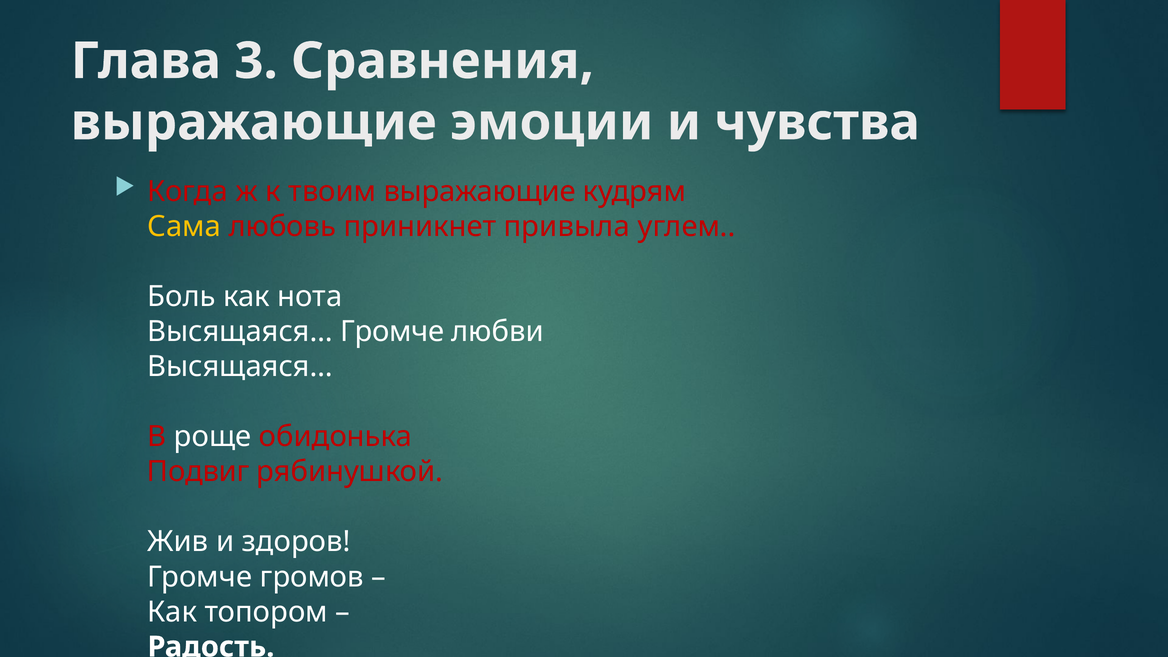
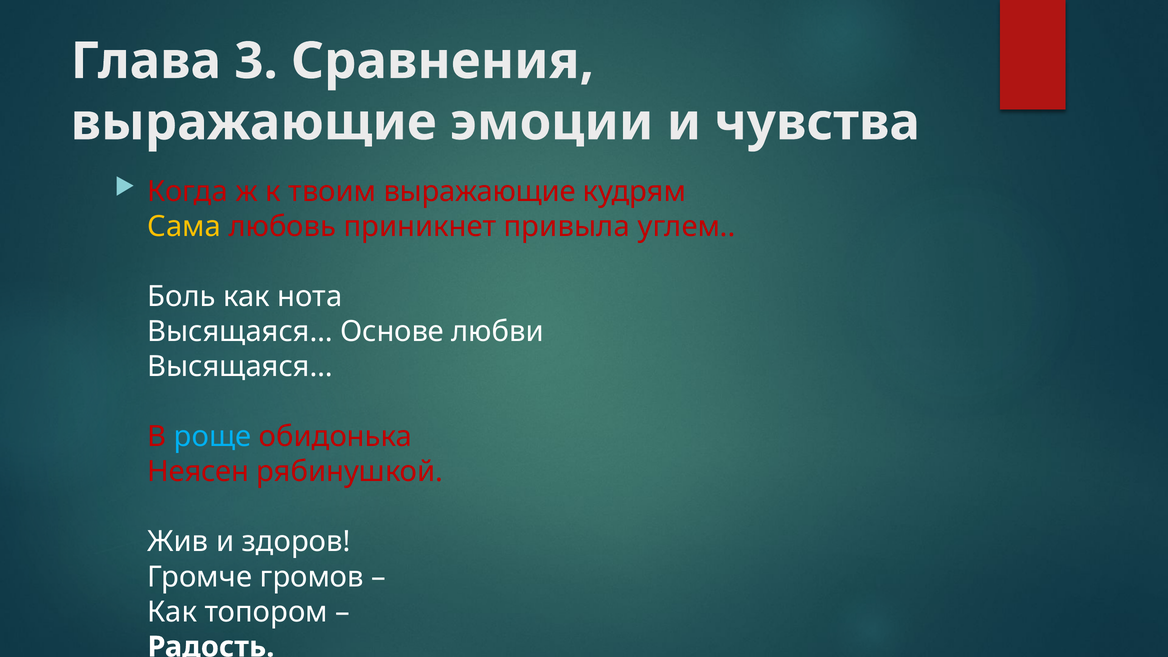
Высящаяся… Громче: Громче -> Основе
роще colour: white -> light blue
Подвиг: Подвиг -> Неясен
